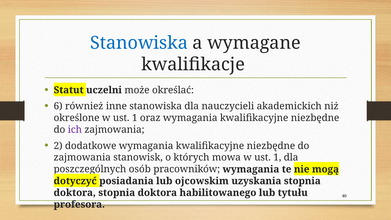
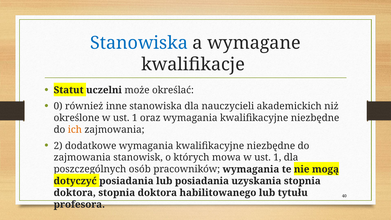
6: 6 -> 0
ich colour: purple -> orange
lub ojcowskim: ojcowskim -> posiadania
